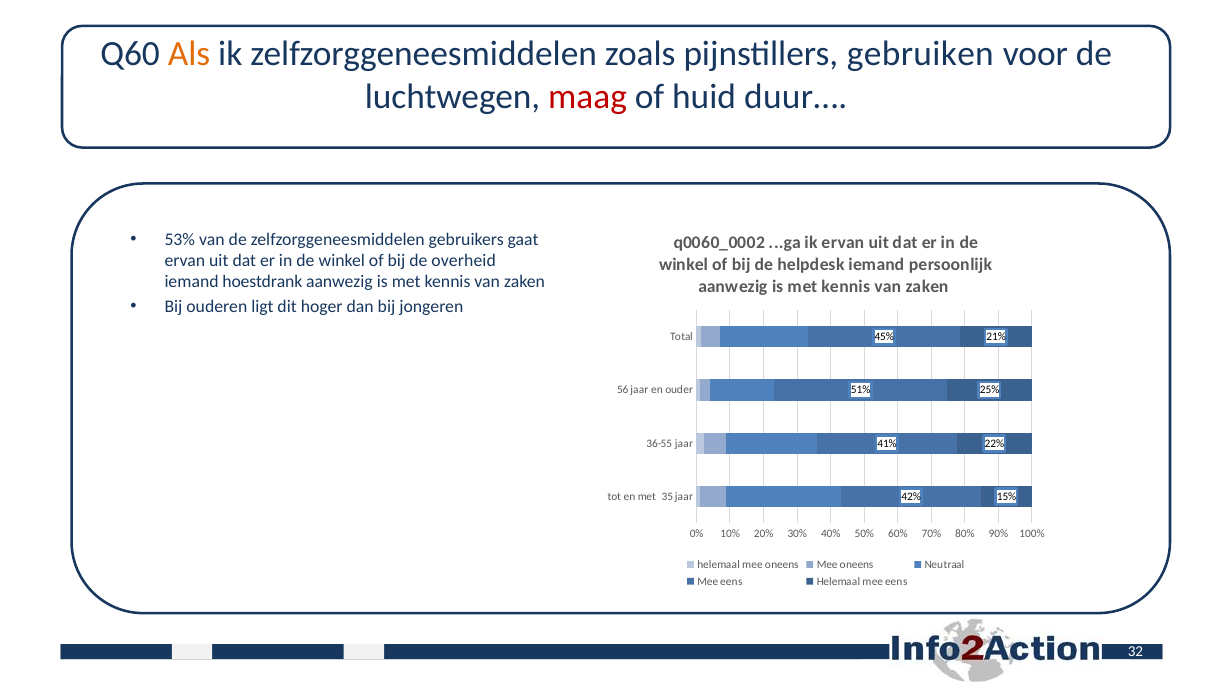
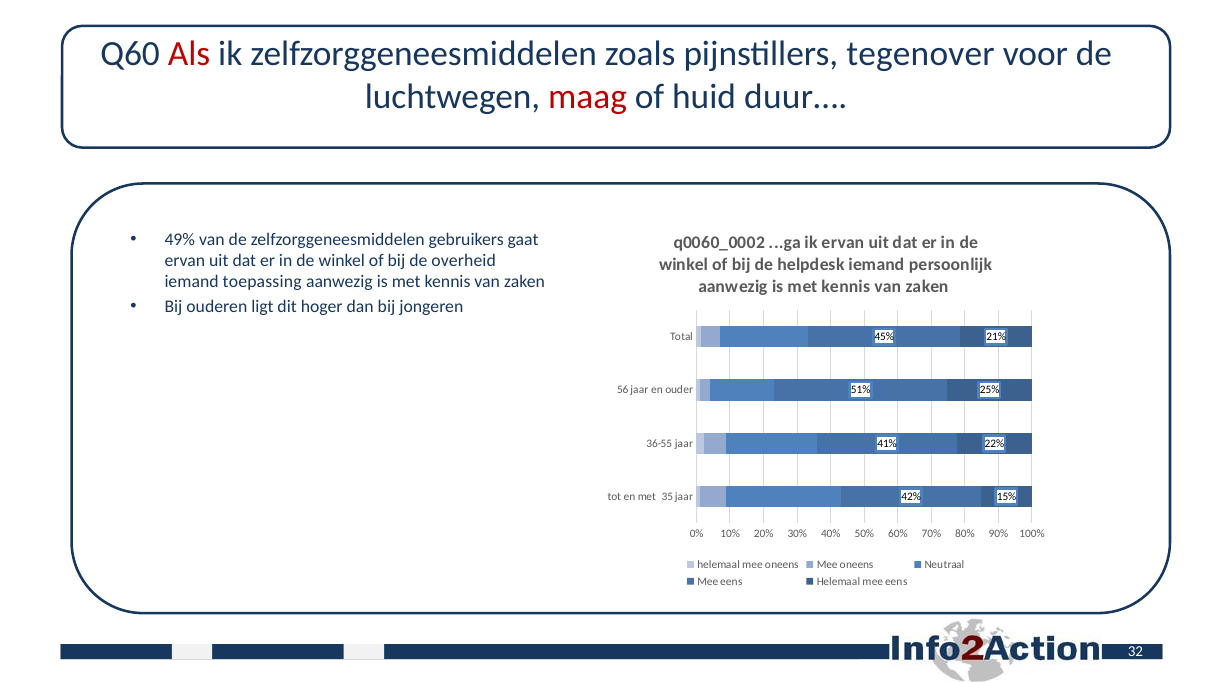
Als colour: orange -> red
gebruiken: gebruiken -> tegenover
53%: 53% -> 49%
hoestdrank: hoestdrank -> toepassing
